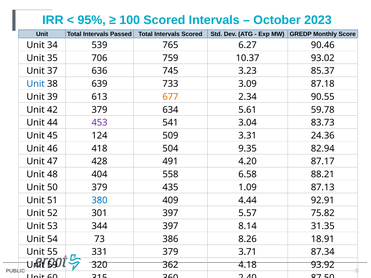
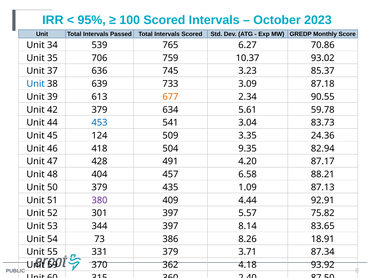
90.46: 90.46 -> 70.86
453 colour: purple -> blue
3.31: 3.31 -> 3.35
558: 558 -> 457
380 colour: blue -> purple
31.35: 31.35 -> 83.65
320: 320 -> 370
